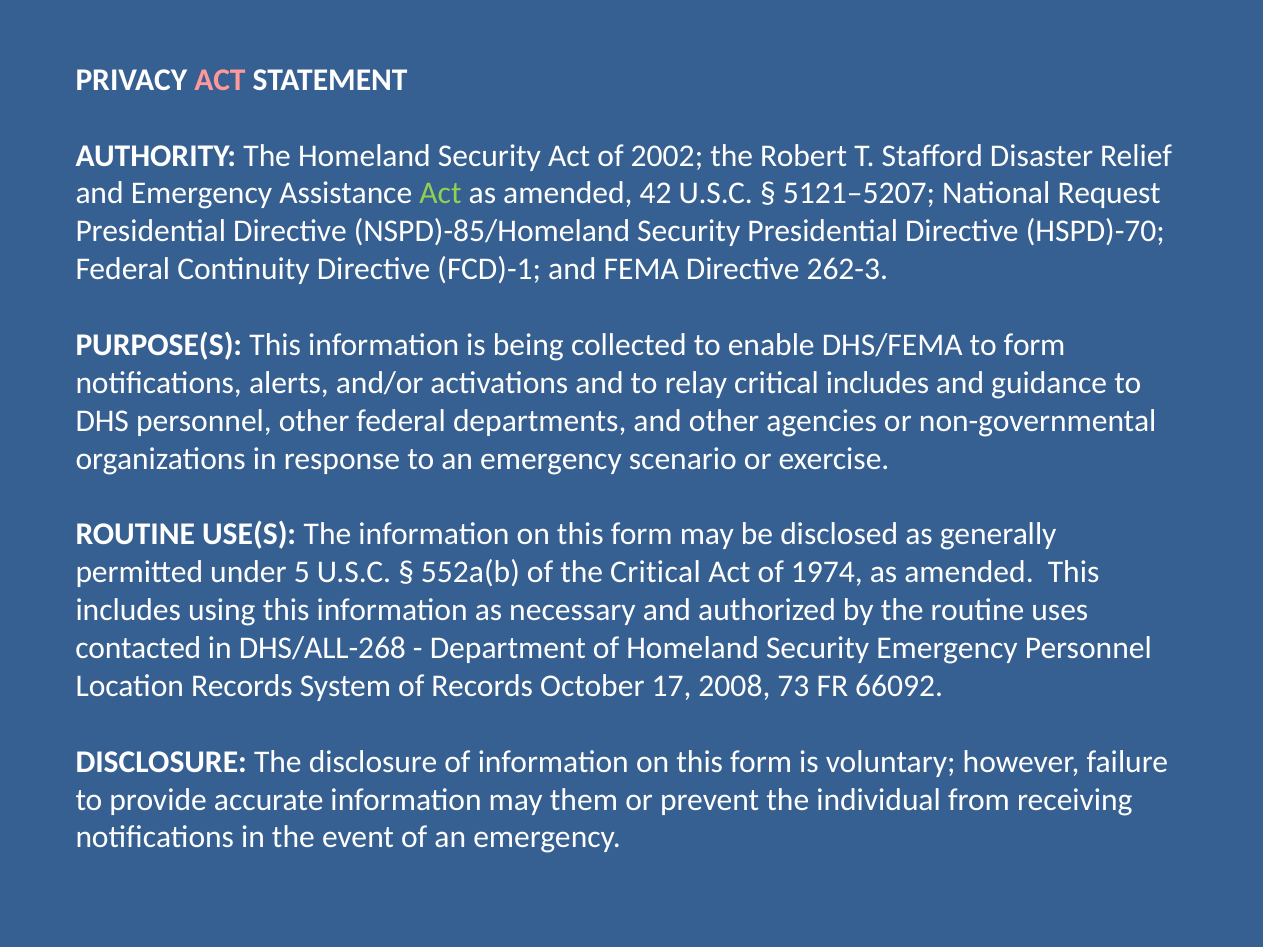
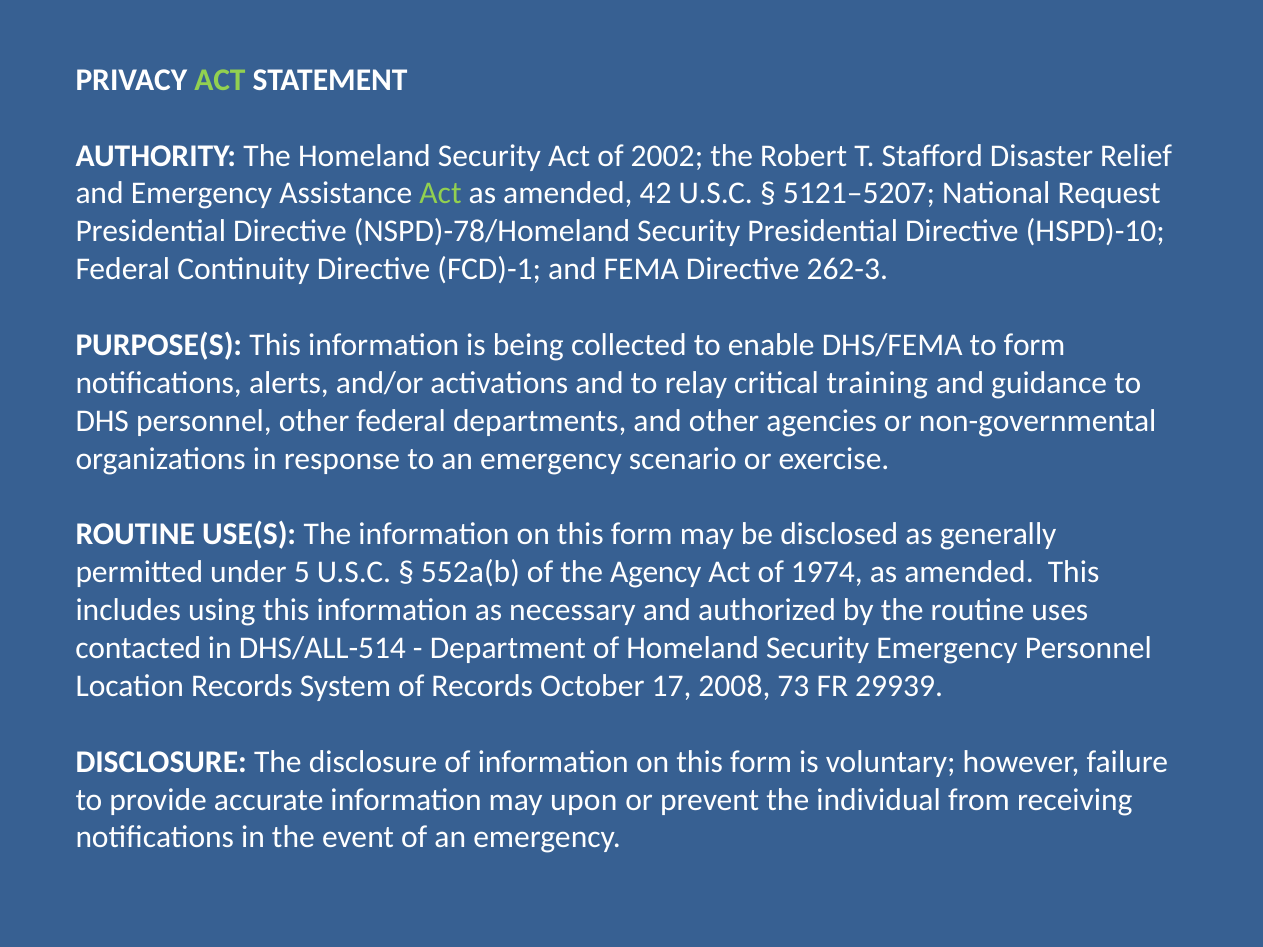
ACT at (220, 80) colour: pink -> light green
NSPD)-85/Homeland: NSPD)-85/Homeland -> NSPD)-78/Homeland
HSPD)-70: HSPD)-70 -> HSPD)-10
critical includes: includes -> training
the Critical: Critical -> Agency
DHS/ALL-268: DHS/ALL-268 -> DHS/ALL-514
66092: 66092 -> 29939
them: them -> upon
